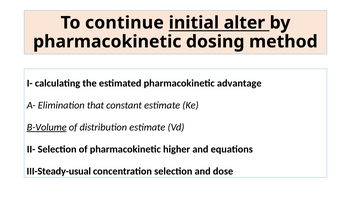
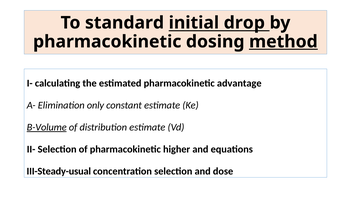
continue: continue -> standard
alter: alter -> drop
method underline: none -> present
that: that -> only
